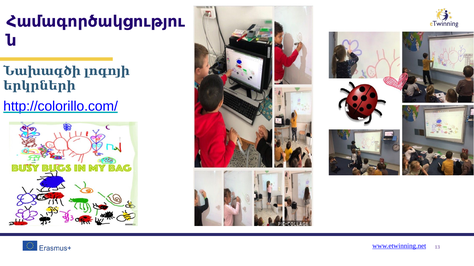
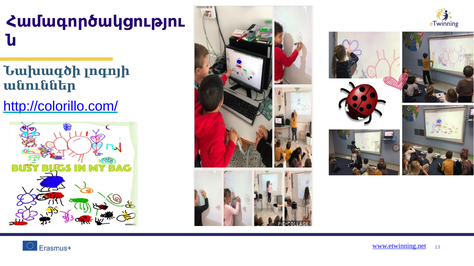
երկրների: երկրների -> անուններ
